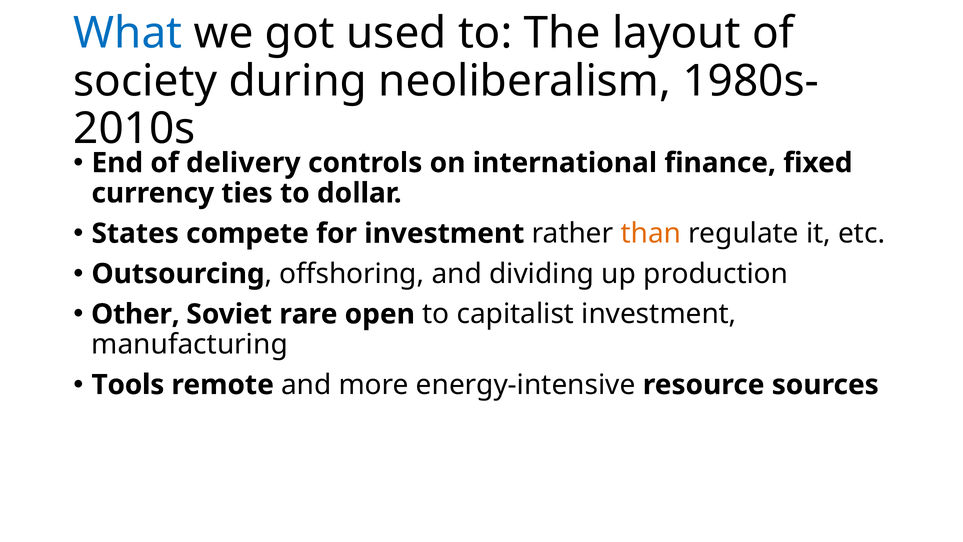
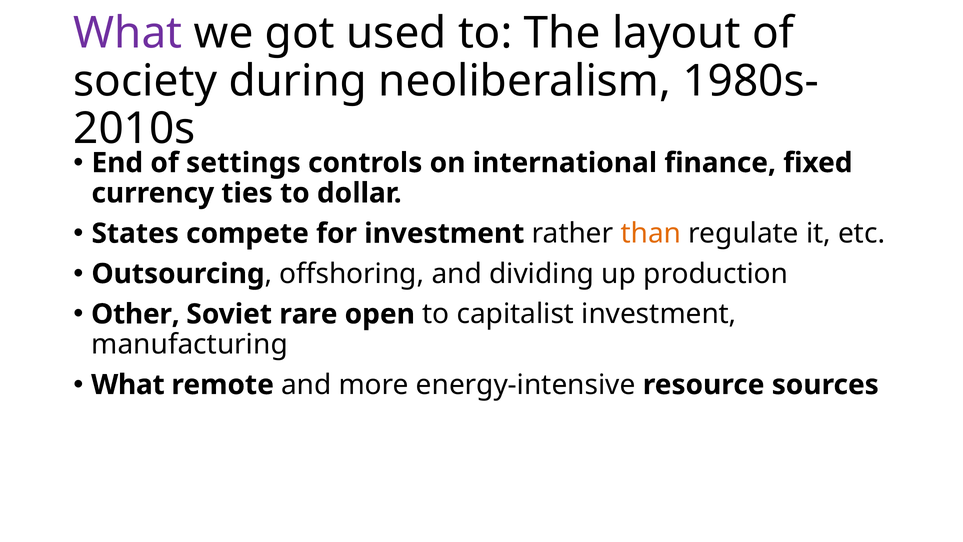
What at (128, 33) colour: blue -> purple
delivery: delivery -> settings
Tools at (128, 385): Tools -> What
